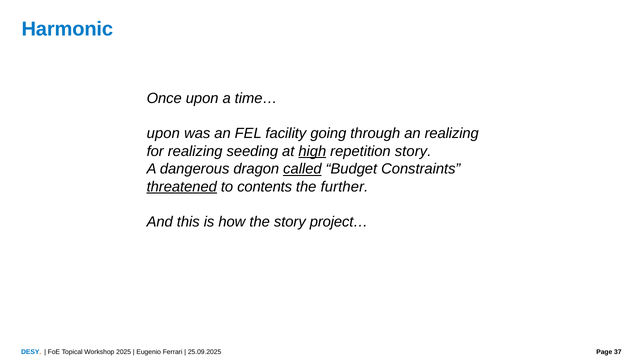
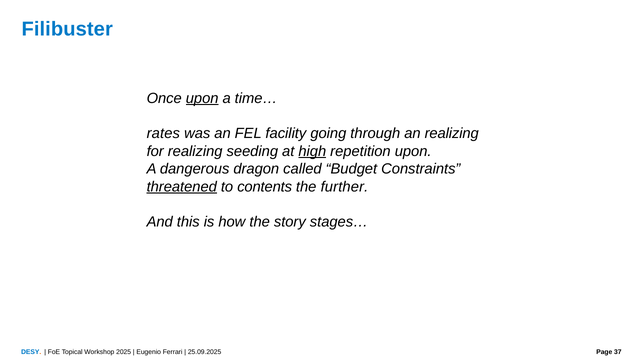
Harmonic: Harmonic -> Filibuster
upon at (202, 98) underline: none -> present
upon at (163, 133): upon -> rates
repetition story: story -> upon
called underline: present -> none
project…: project… -> stages…
